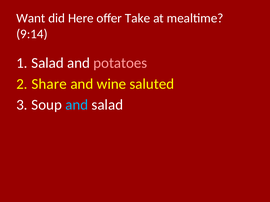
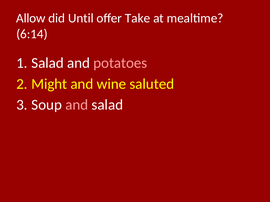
Want: Want -> Allow
Here: Here -> Until
9:14: 9:14 -> 6:14
Share: Share -> Might
and at (77, 105) colour: light blue -> pink
